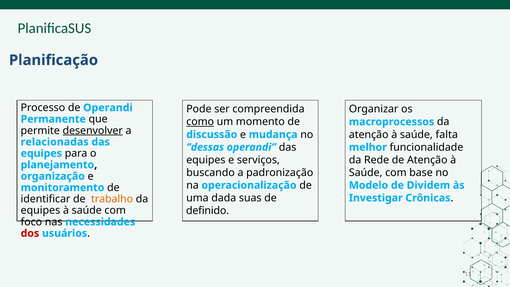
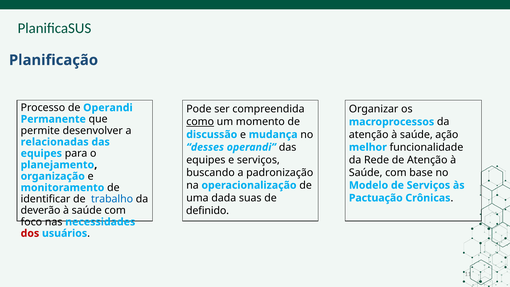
desenvolver underline: present -> none
falta: falta -> ação
dessas: dessas -> desses
de Dividem: Dividem -> Serviços
trabalho colour: orange -> blue
Investigar: Investigar -> Pactuação
equipes at (40, 210): equipes -> deverão
